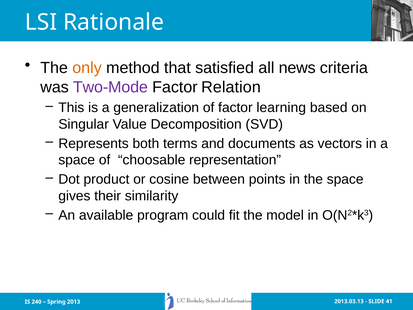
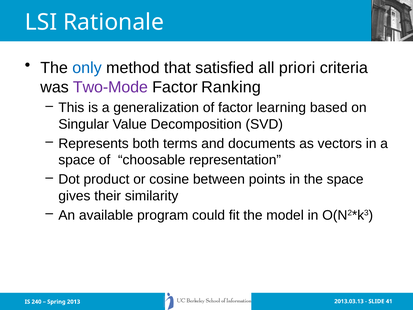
only colour: orange -> blue
news: news -> priori
Relation: Relation -> Ranking
